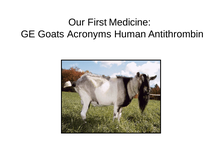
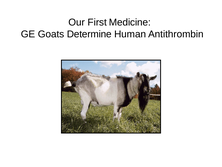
Acronyms: Acronyms -> Determine
